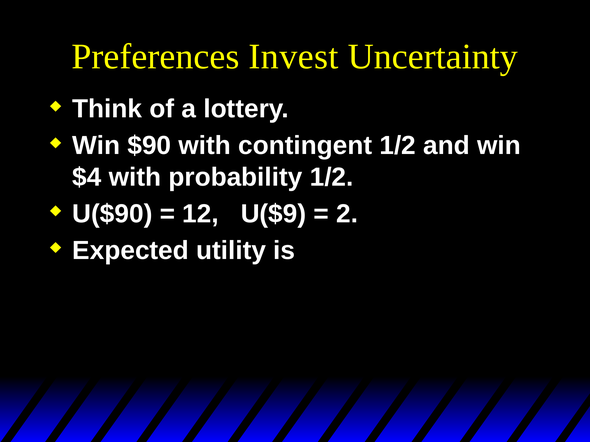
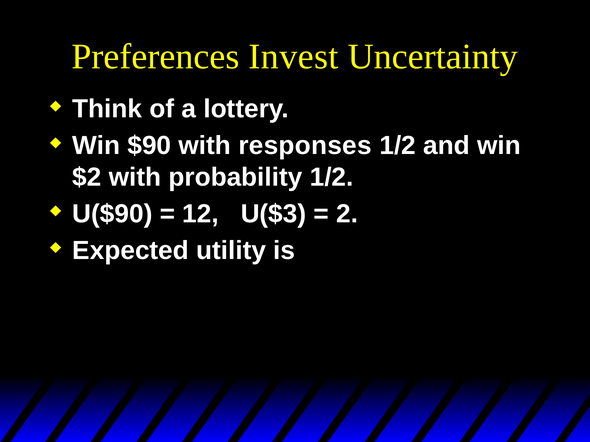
contingent: contingent -> responses
$4: $4 -> $2
U($9: U($9 -> U($3
